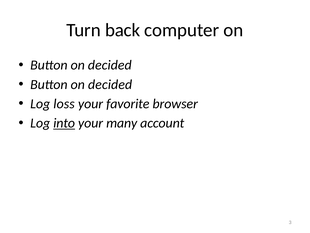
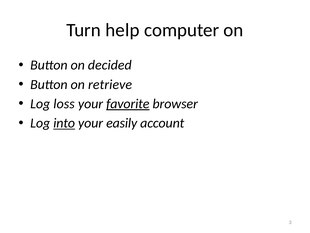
back: back -> help
decided at (110, 84): decided -> retrieve
favorite underline: none -> present
many: many -> easily
